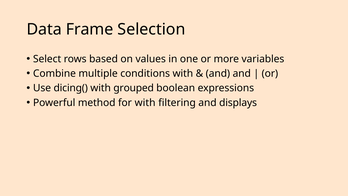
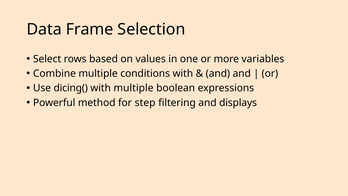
with grouped: grouped -> multiple
for with: with -> step
